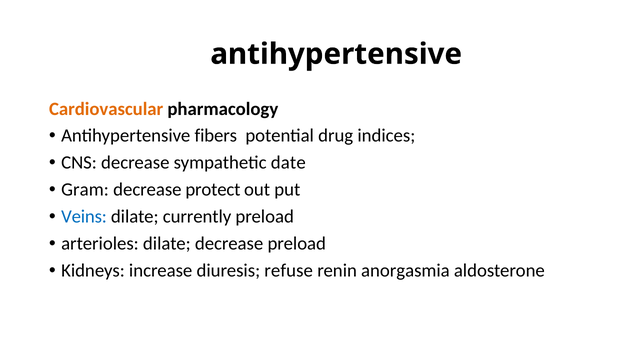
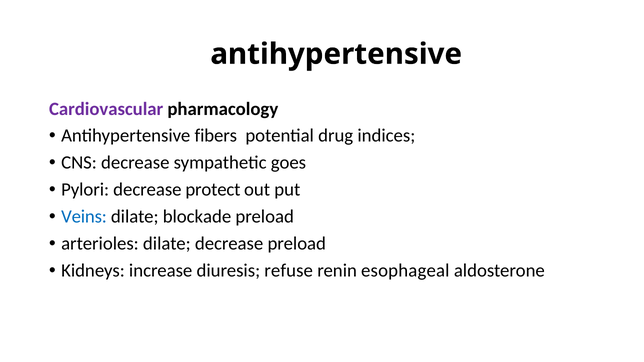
Cardiovascular colour: orange -> purple
date: date -> goes
Gram: Gram -> Pylori
currently: currently -> blockade
anorgasmia: anorgasmia -> esophageal
